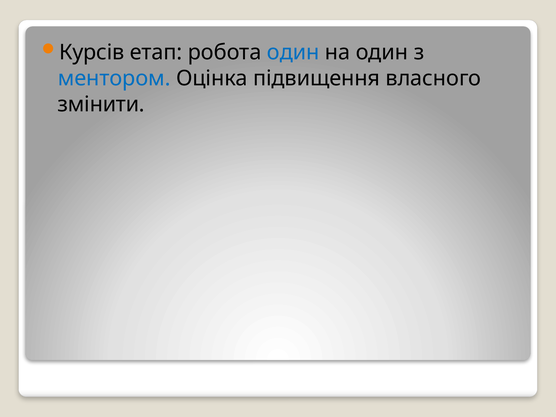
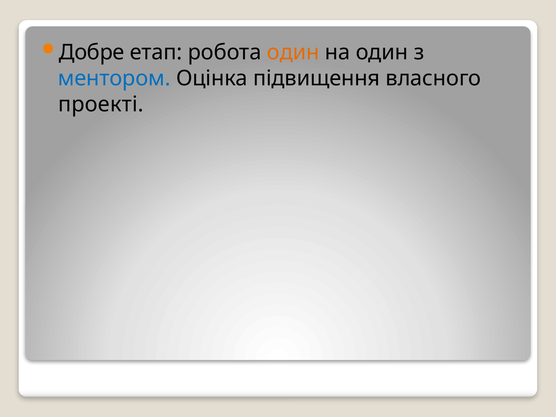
Курсів: Курсів -> Добре
один at (293, 52) colour: blue -> orange
змінити: змінити -> проекті
